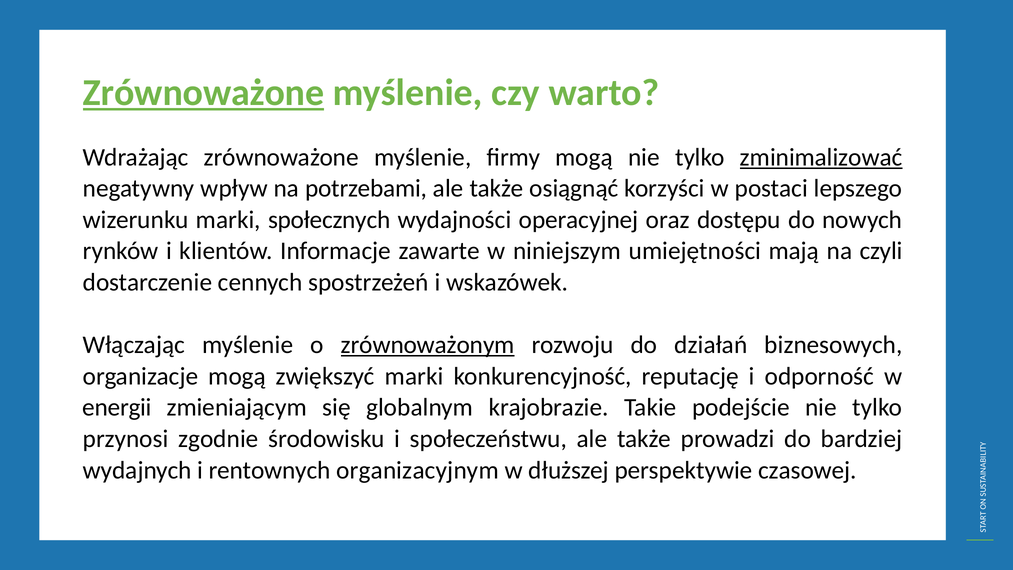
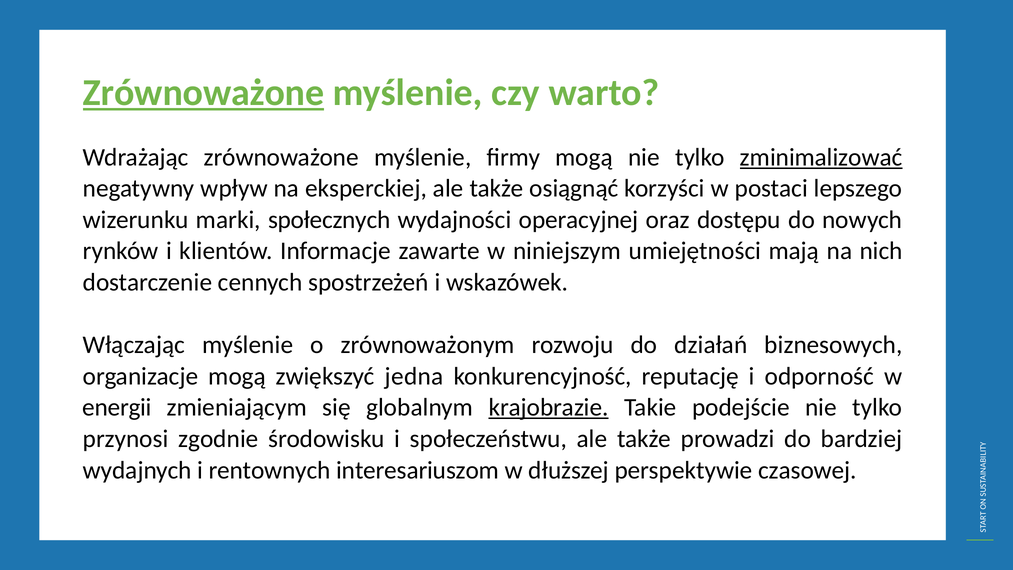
potrzebami: potrzebami -> eksperckiej
czyli: czyli -> nich
zrównoważonym underline: present -> none
zwiększyć marki: marki -> jedna
krajobrazie underline: none -> present
organizacyjnym: organizacyjnym -> interesariuszom
